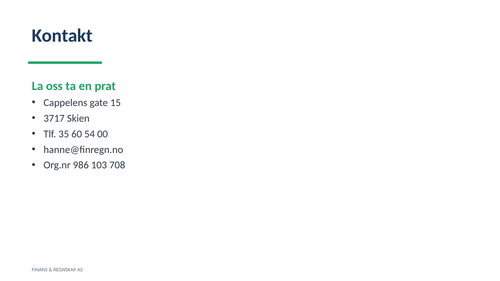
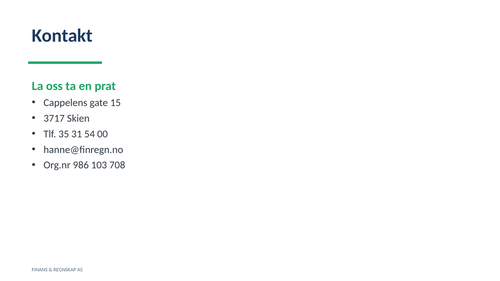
60: 60 -> 31
